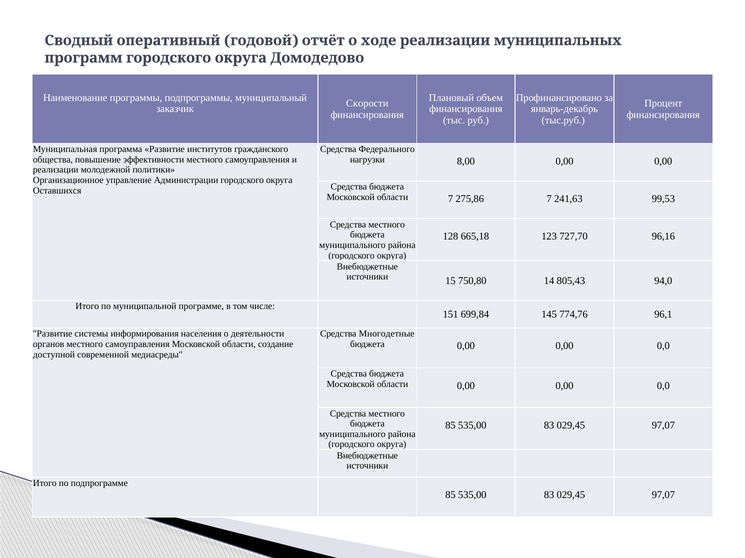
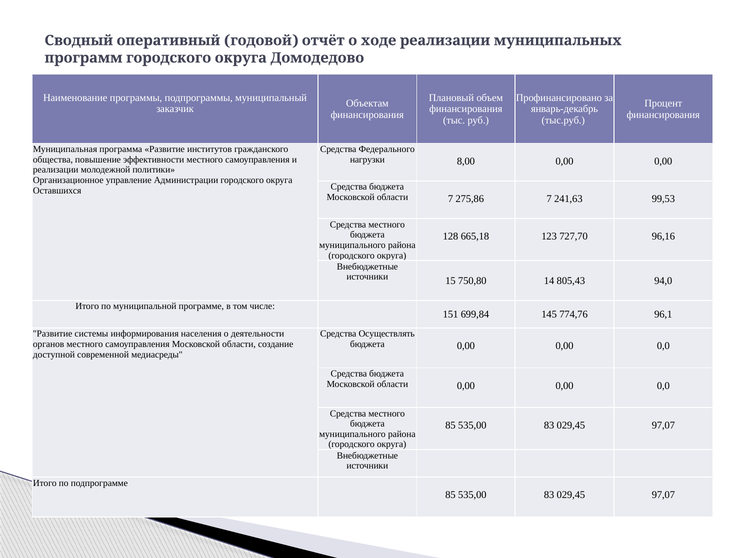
Скорости: Скорости -> Объектам
Многодетные: Многодетные -> Осуществлять
